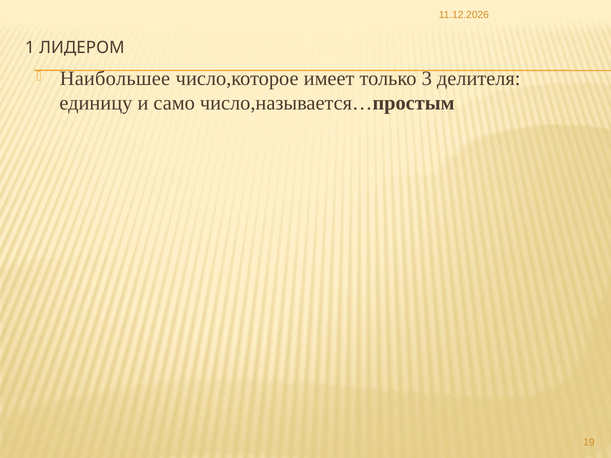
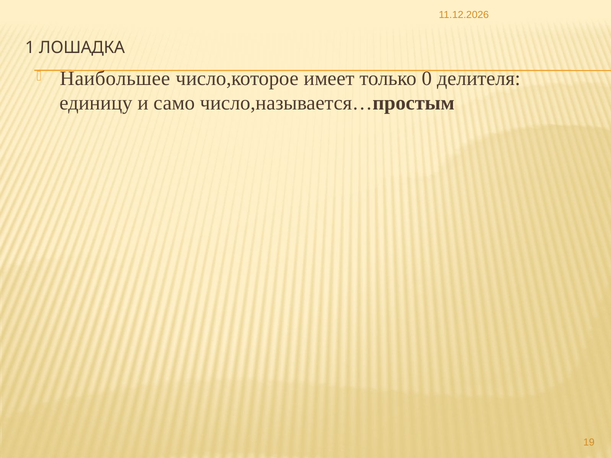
ЛИДЕРОМ: ЛИДЕРОМ -> ЛОШАДКА
3: 3 -> 0
